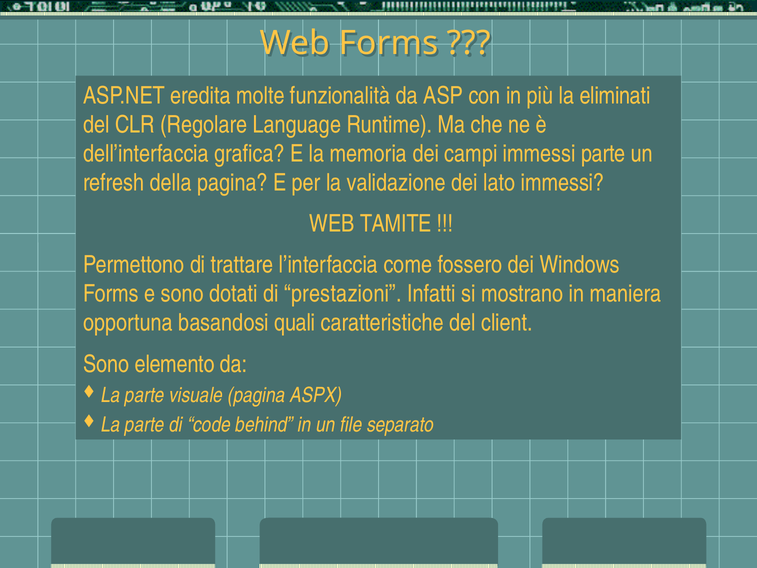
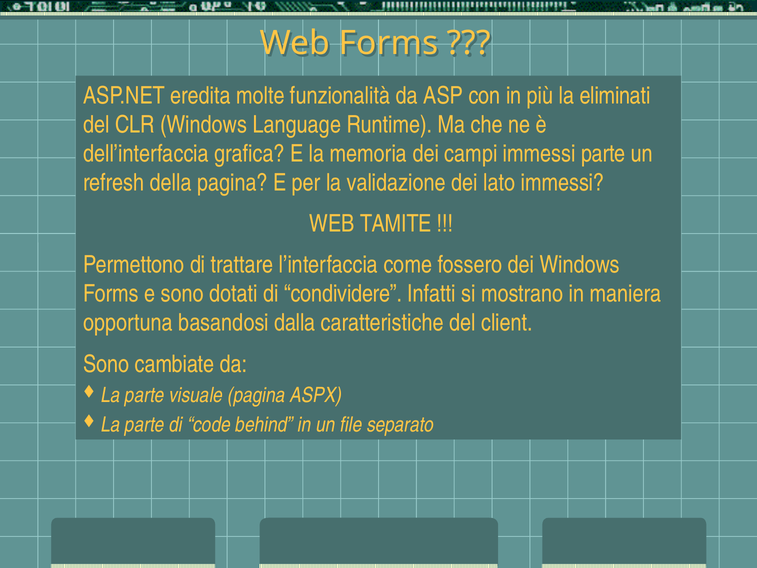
CLR Regolare: Regolare -> Windows
prestazioni: prestazioni -> condividere
quali: quali -> dalla
elemento: elemento -> cambiate
